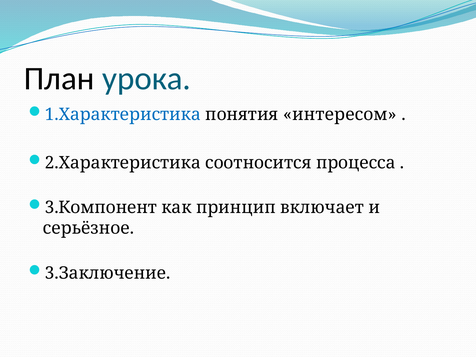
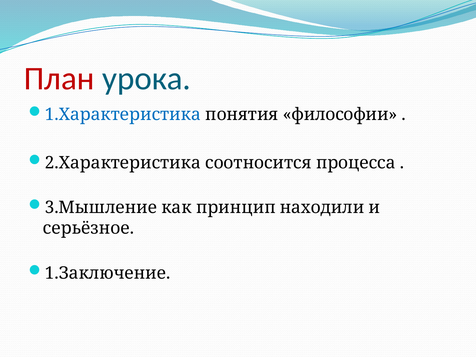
План colour: black -> red
интересом: интересом -> философии
3.Компонент: 3.Компонент -> 3.Мышление
включает: включает -> находили
3.Заключение: 3.Заключение -> 1.Заключение
